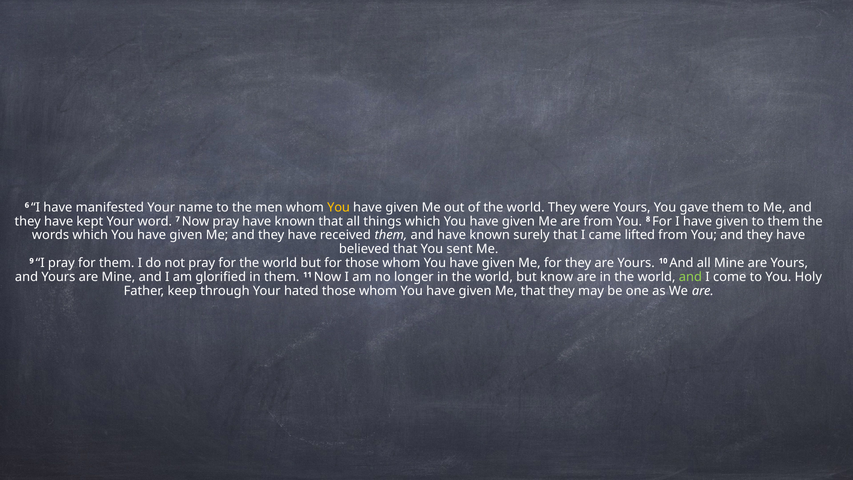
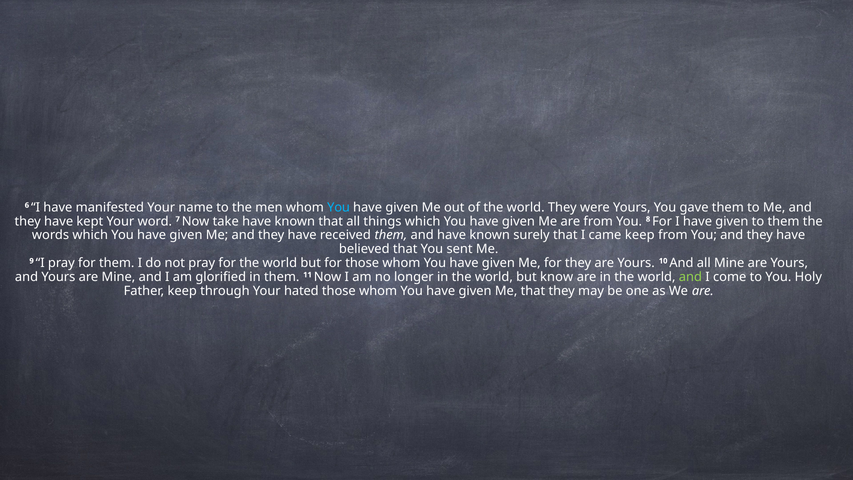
You at (339, 207) colour: yellow -> light blue
Now pray: pray -> take
came lifted: lifted -> keep
